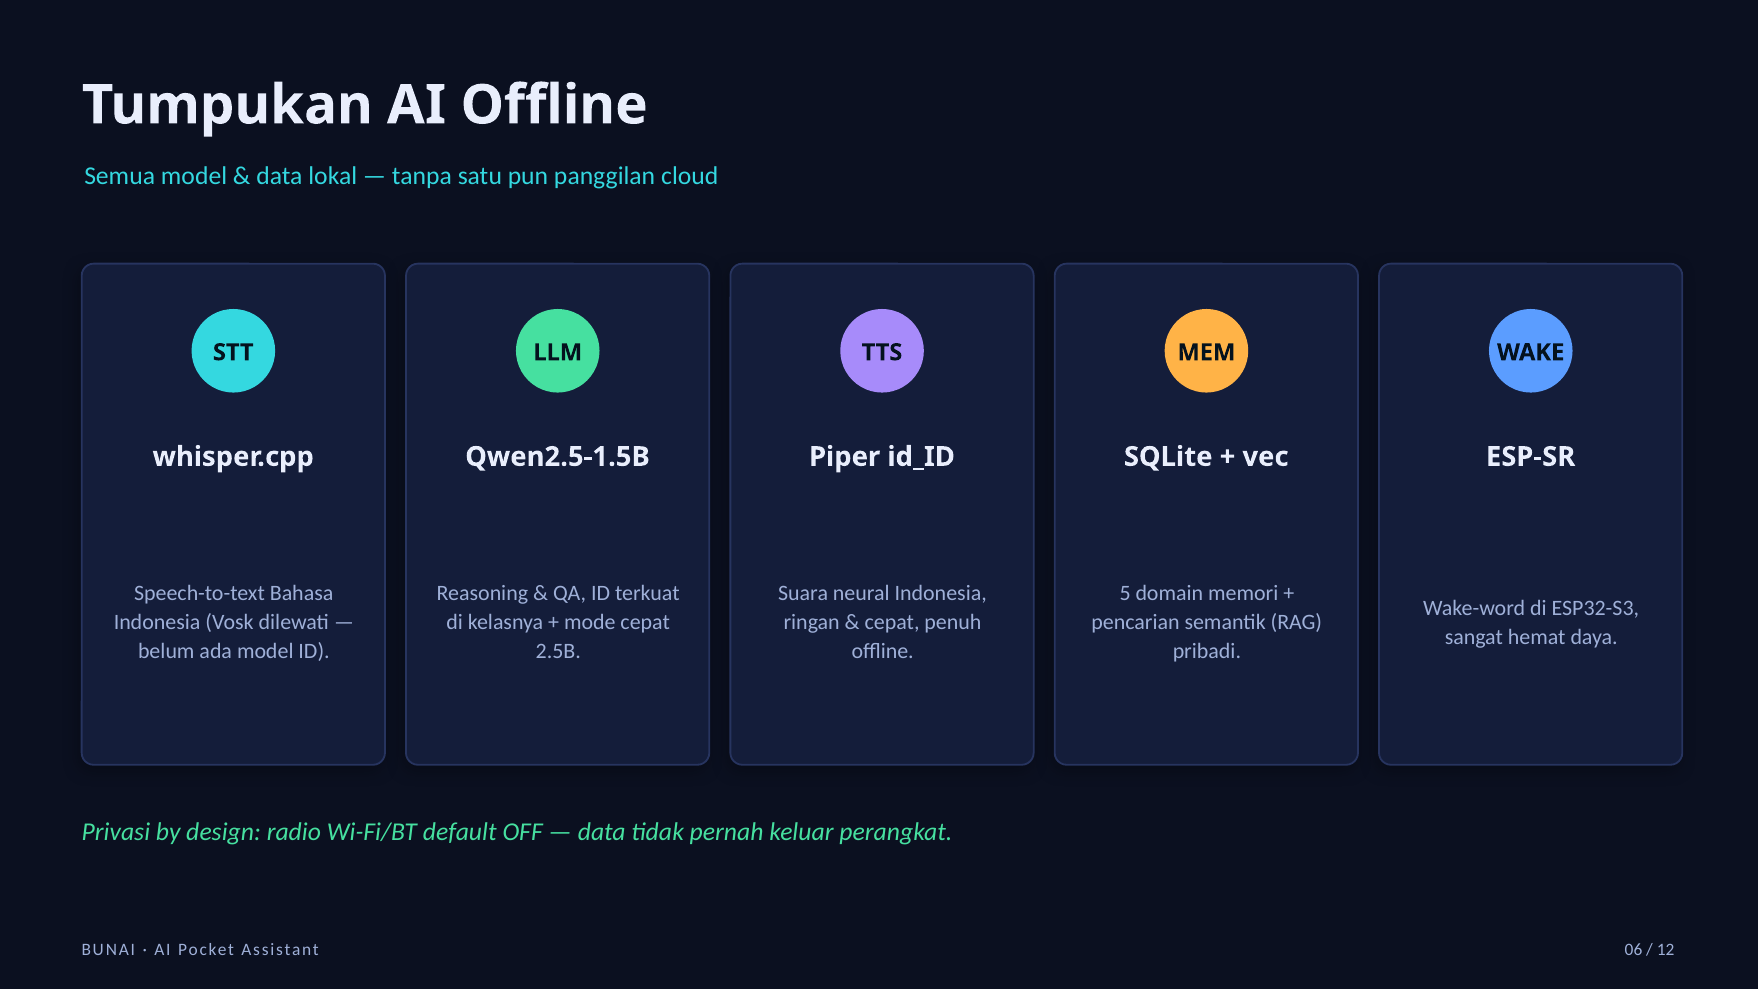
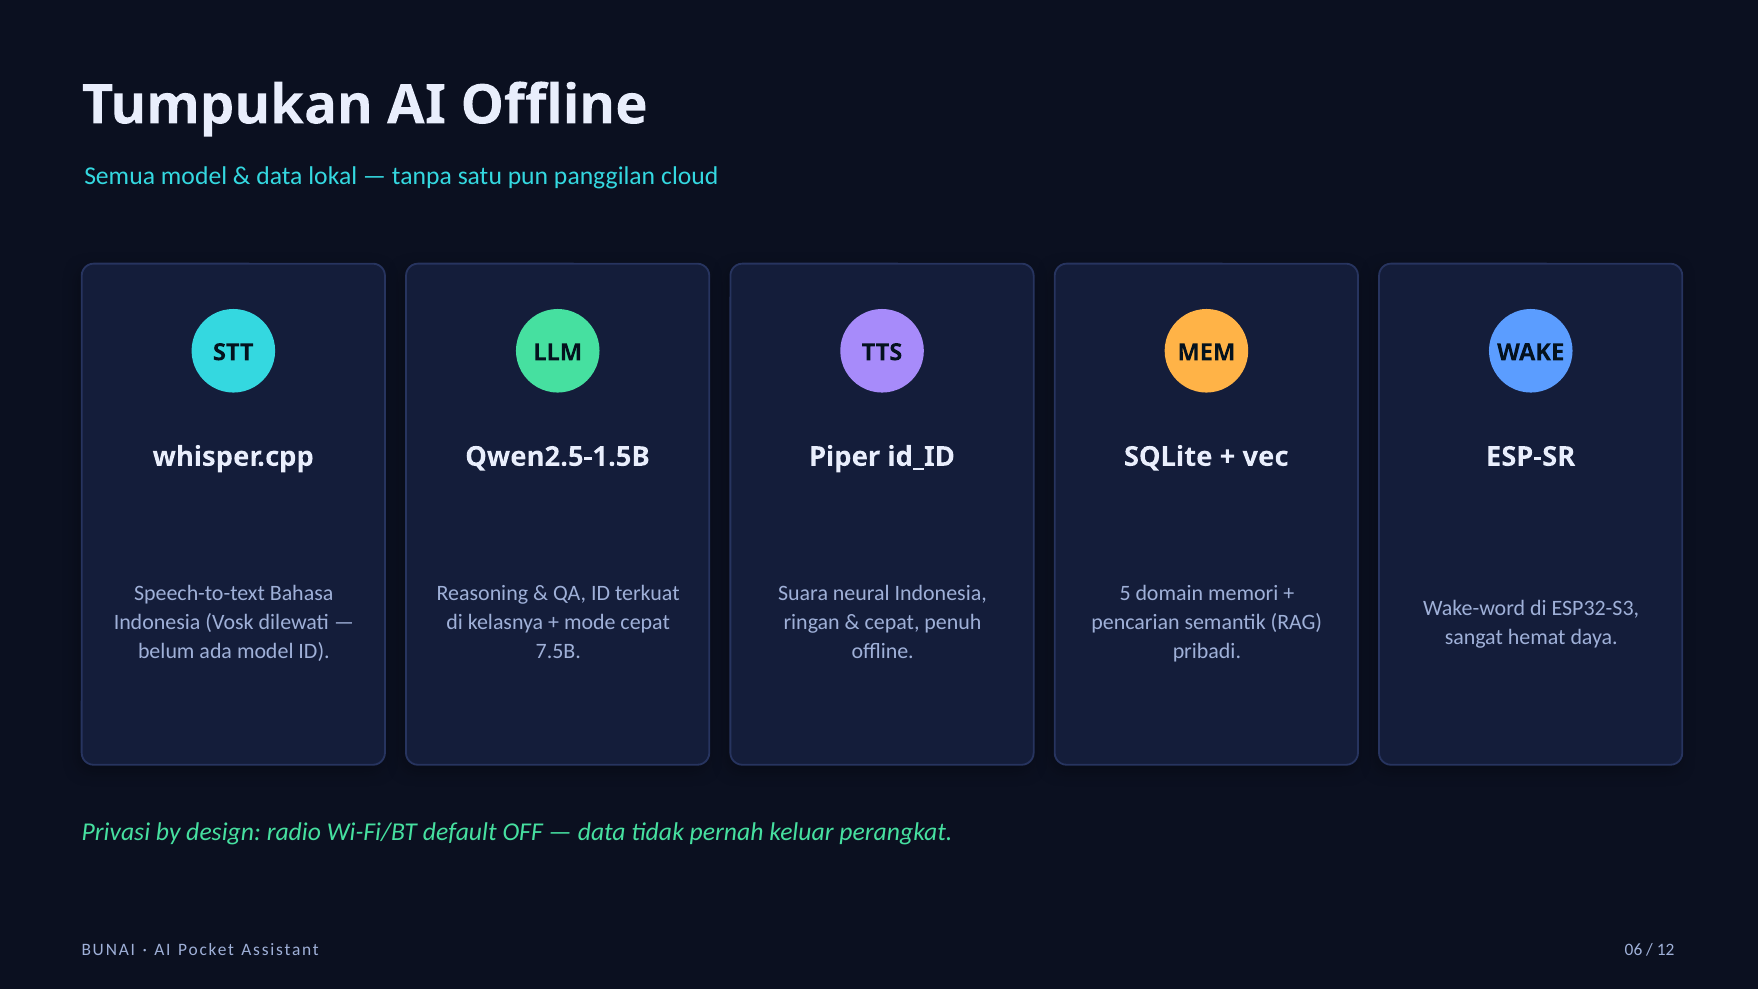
2.5B: 2.5B -> 7.5B
